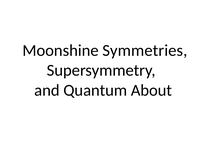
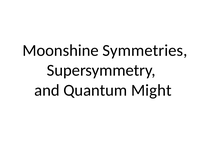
About: About -> Might
